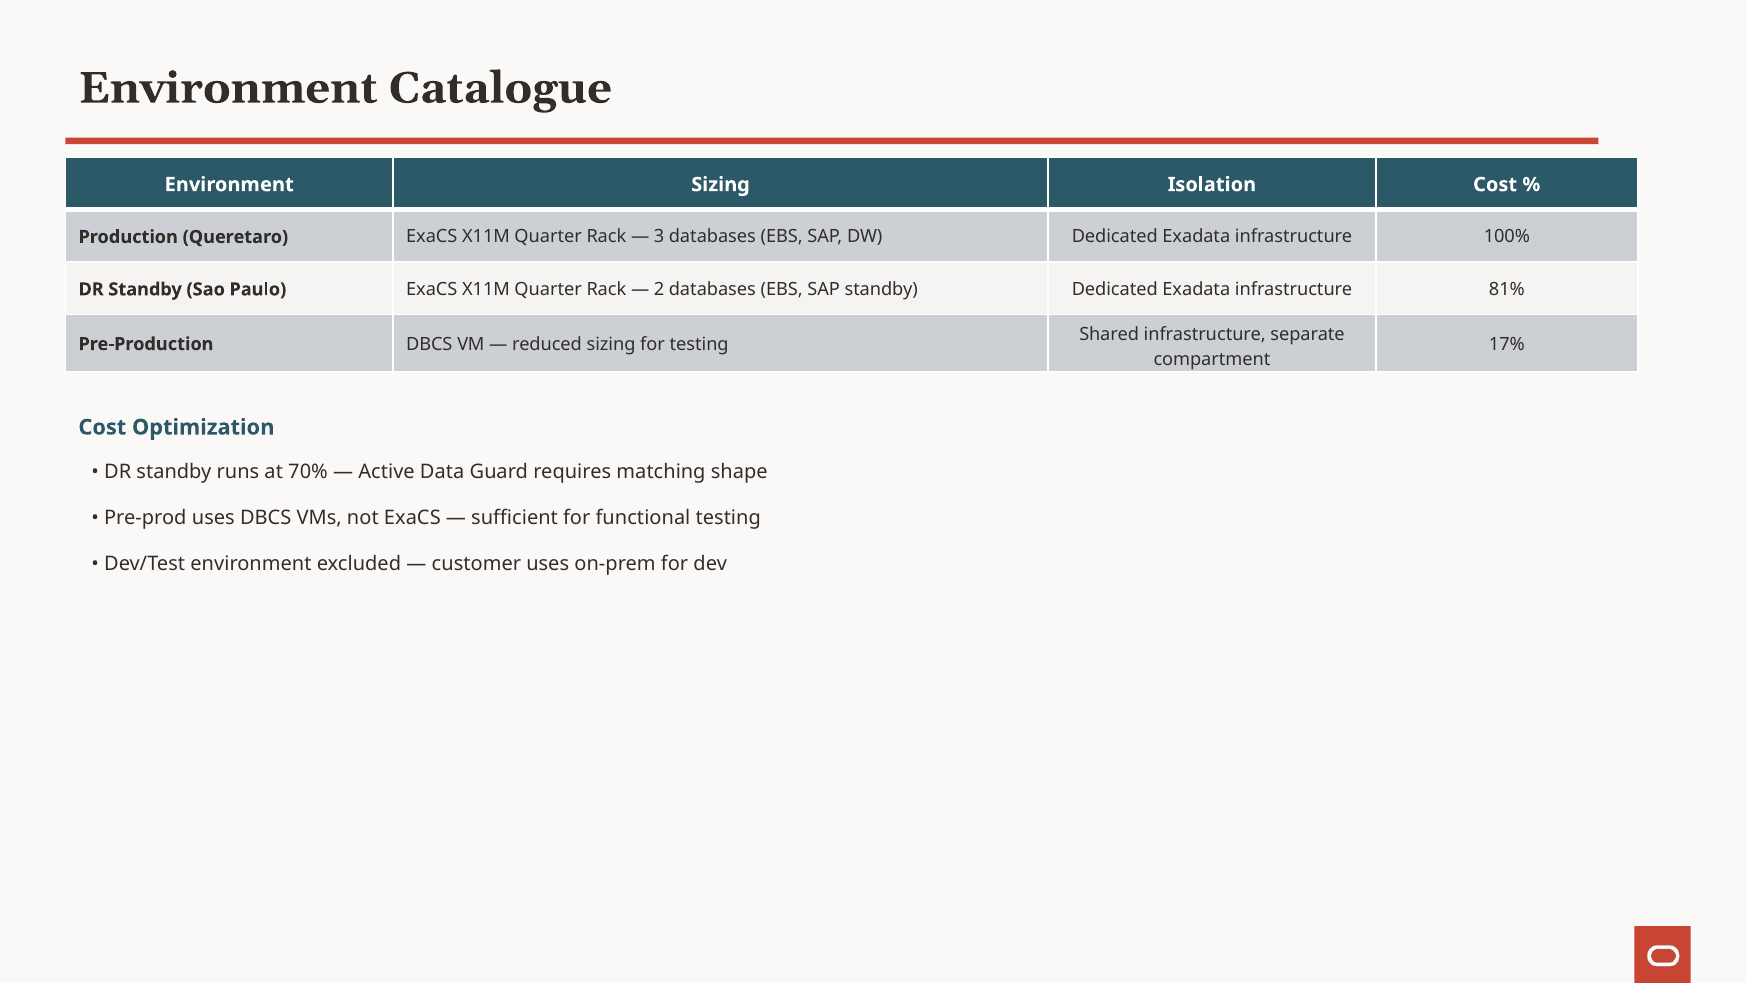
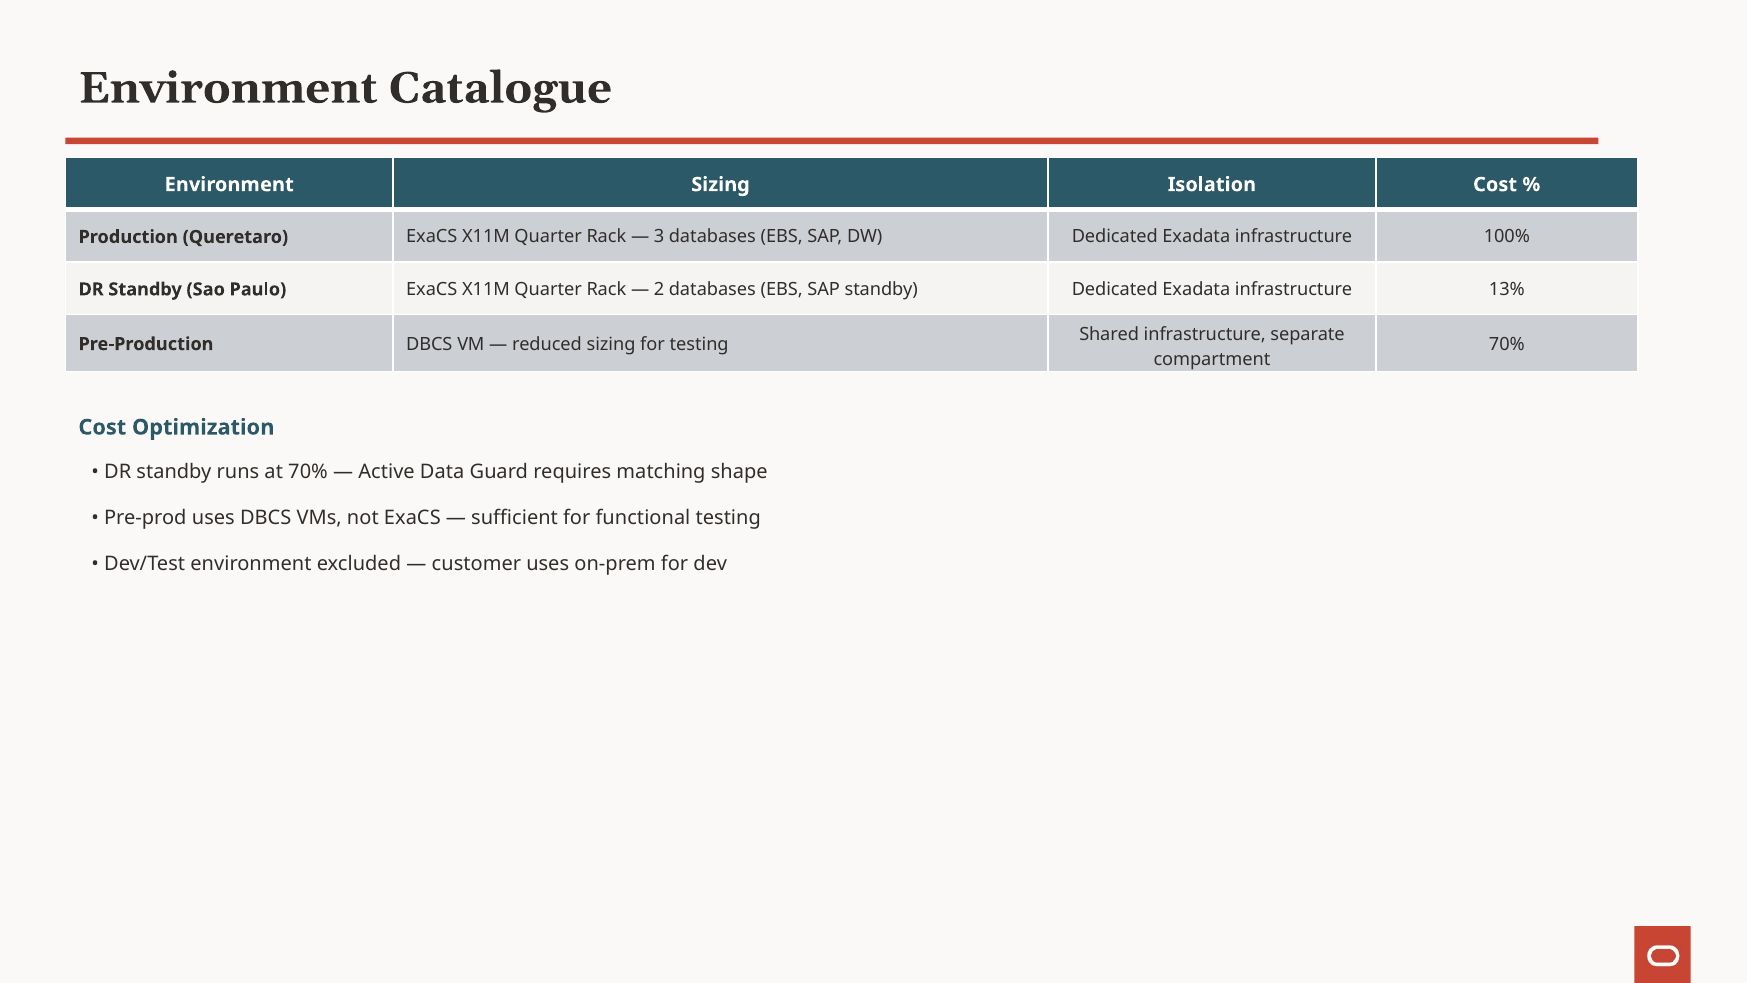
81%: 81% -> 13%
17% at (1507, 344): 17% -> 70%
